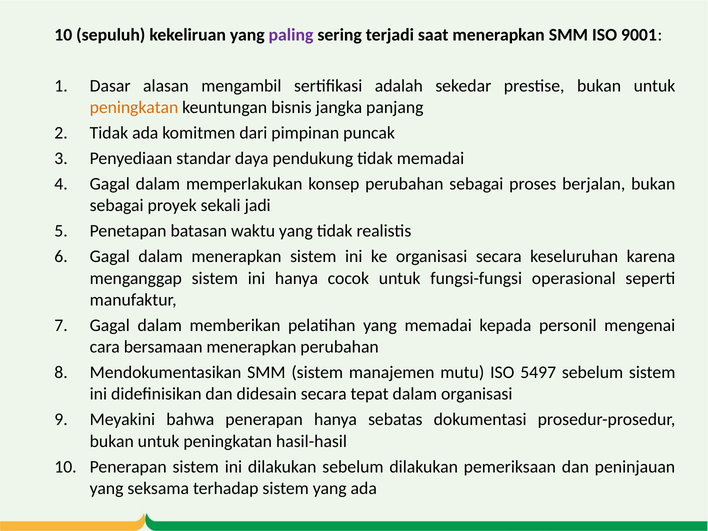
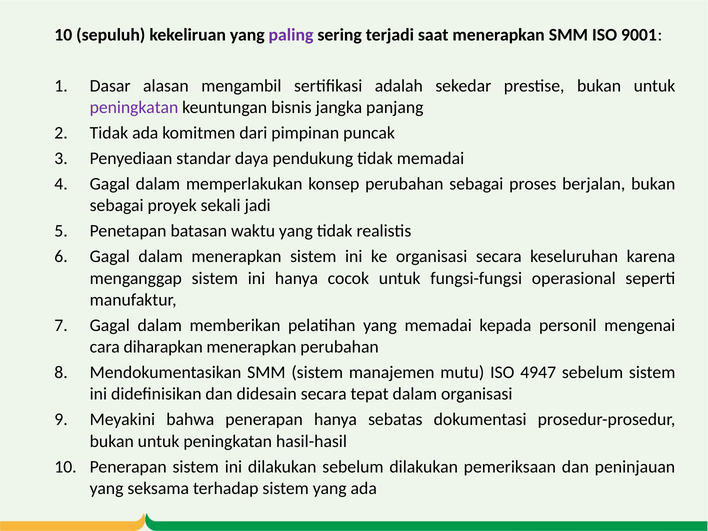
peningkatan at (134, 107) colour: orange -> purple
bersamaan: bersamaan -> diharapkan
5497: 5497 -> 4947
